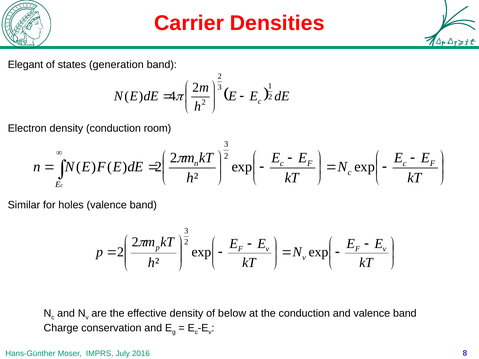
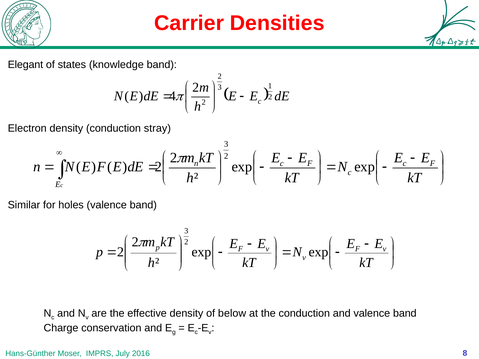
generation: generation -> knowledge
room: room -> stray
